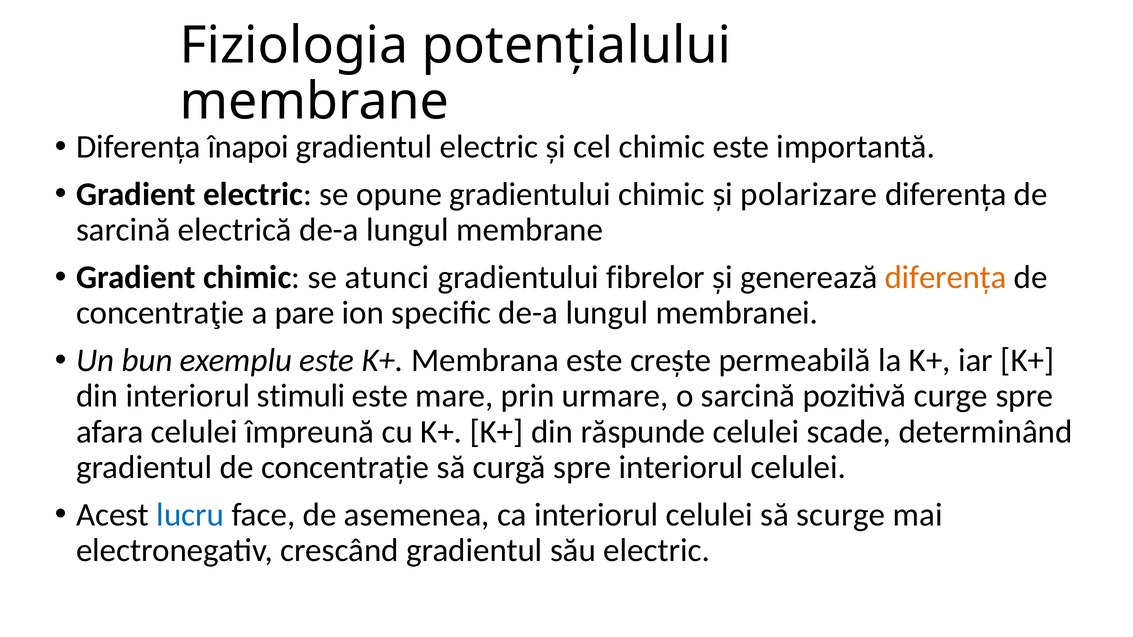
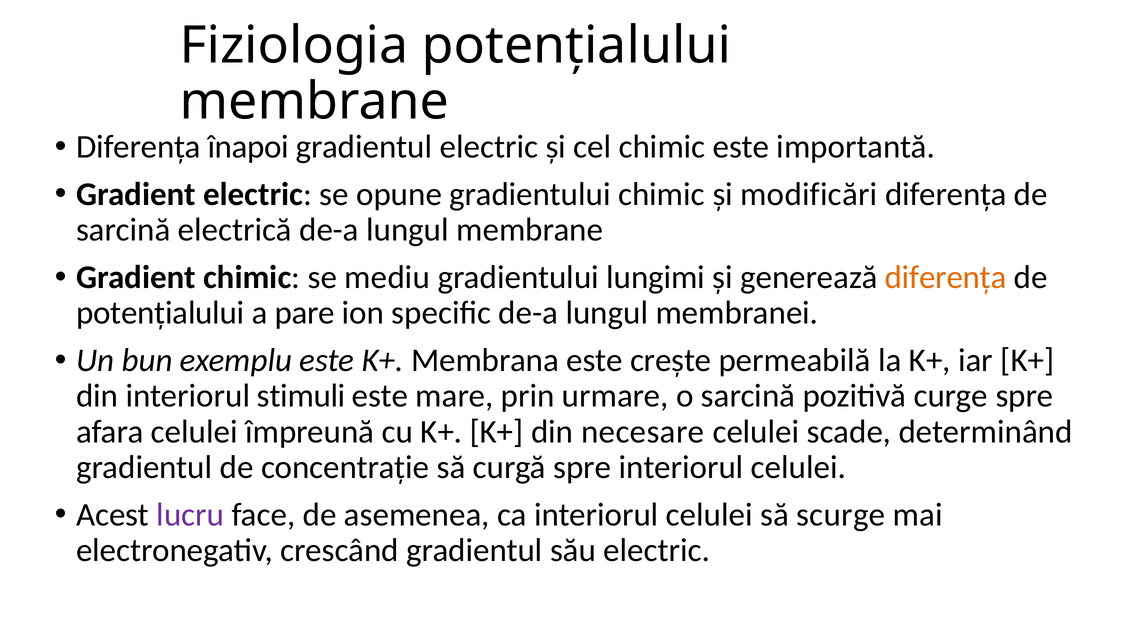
polarizare: polarizare -> modificări
atunci: atunci -> mediu
fibrelor: fibrelor -> lungimi
concentraţie at (160, 313): concentraţie -> potențialului
răspunde: răspunde -> necesare
lucru colour: blue -> purple
